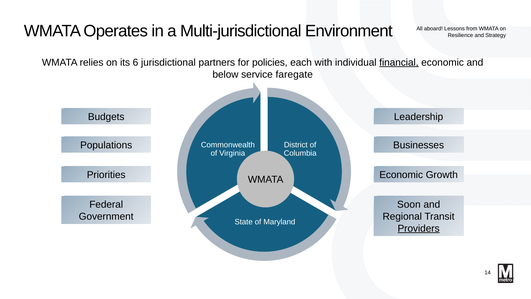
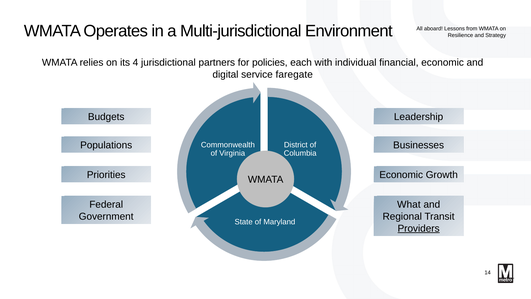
6: 6 -> 4
financial underline: present -> none
below: below -> digital
Soon: Soon -> What
